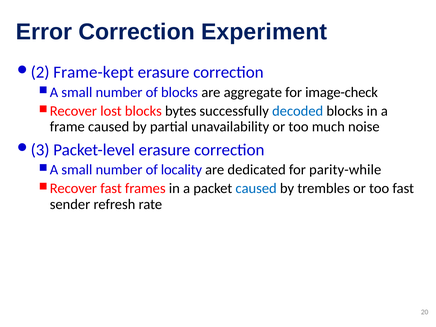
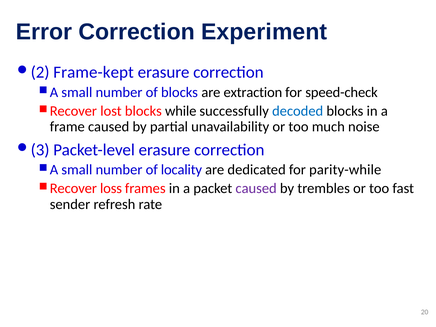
aggregate: aggregate -> extraction
image-check: image-check -> speed-check
bytes: bytes -> while
fast at (111, 189): fast -> loss
caused at (256, 189) colour: blue -> purple
